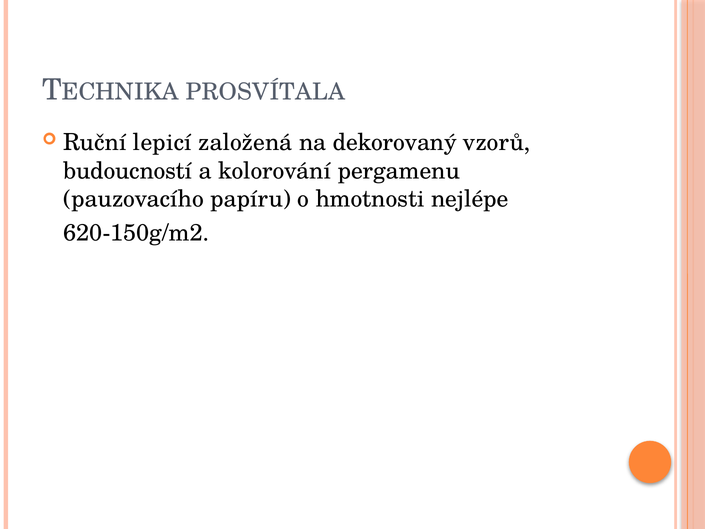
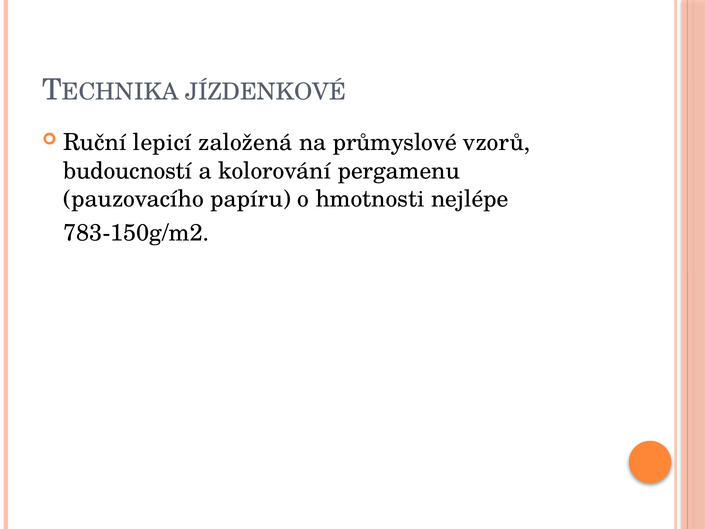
PROSVÍTALA: PROSVÍTALA -> JÍZDENKOVÉ
dekorovaný: dekorovaný -> průmyslové
620-150g/m2: 620-150g/m2 -> 783-150g/m2
